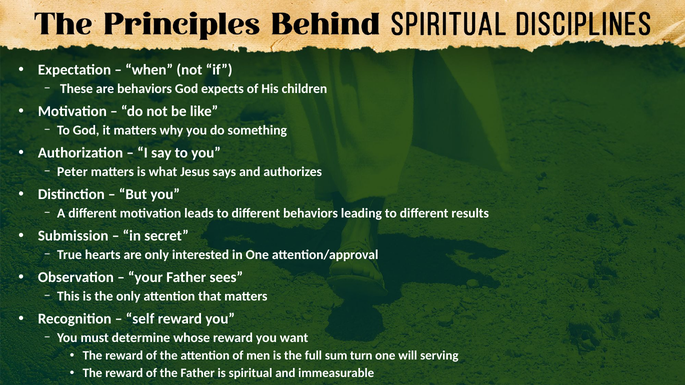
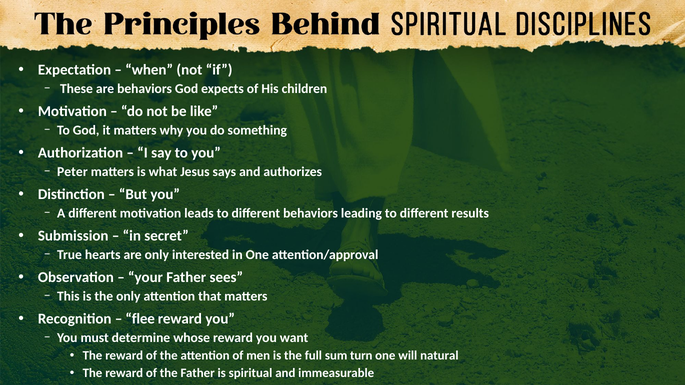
self: self -> flee
serving: serving -> natural
